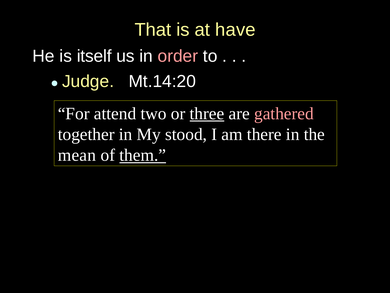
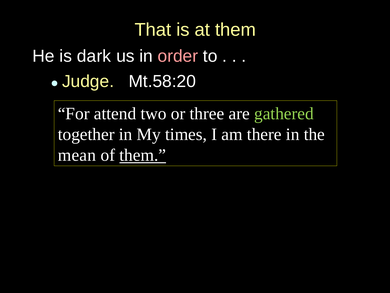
at have: have -> them
itself: itself -> dark
Mt.14:20: Mt.14:20 -> Mt.58:20
three underline: present -> none
gathered colour: pink -> light green
stood: stood -> times
